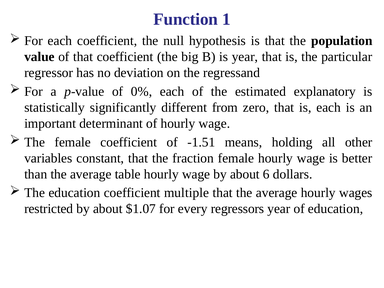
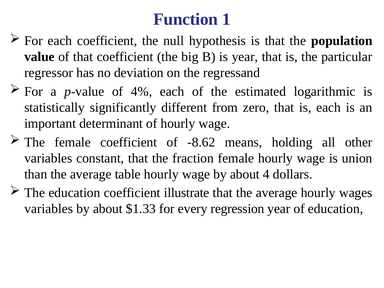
0%: 0% -> 4%
explanatory: explanatory -> logarithmic
-1.51: -1.51 -> -8.62
better: better -> union
6: 6 -> 4
multiple: multiple -> illustrate
restricted at (49, 209): restricted -> variables
$1.07: $1.07 -> $1.33
regressors: regressors -> regression
